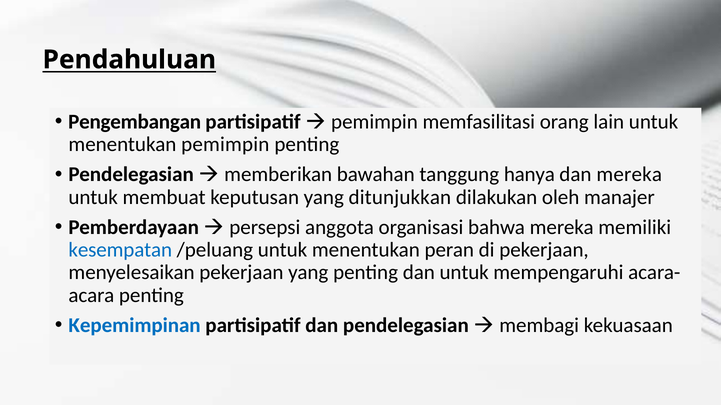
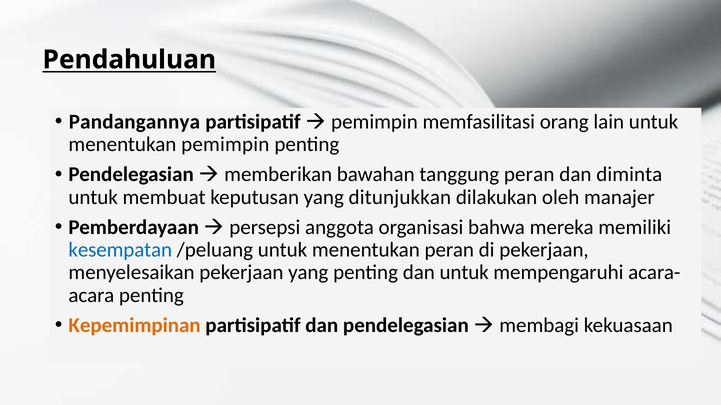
Pengembangan: Pengembangan -> Pandangannya
tanggung hanya: hanya -> peran
dan mereka: mereka -> diminta
Kepemimpinan colour: blue -> orange
